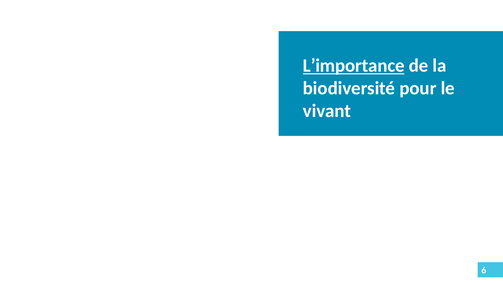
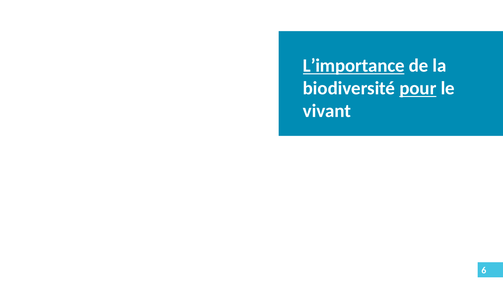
pour underline: none -> present
